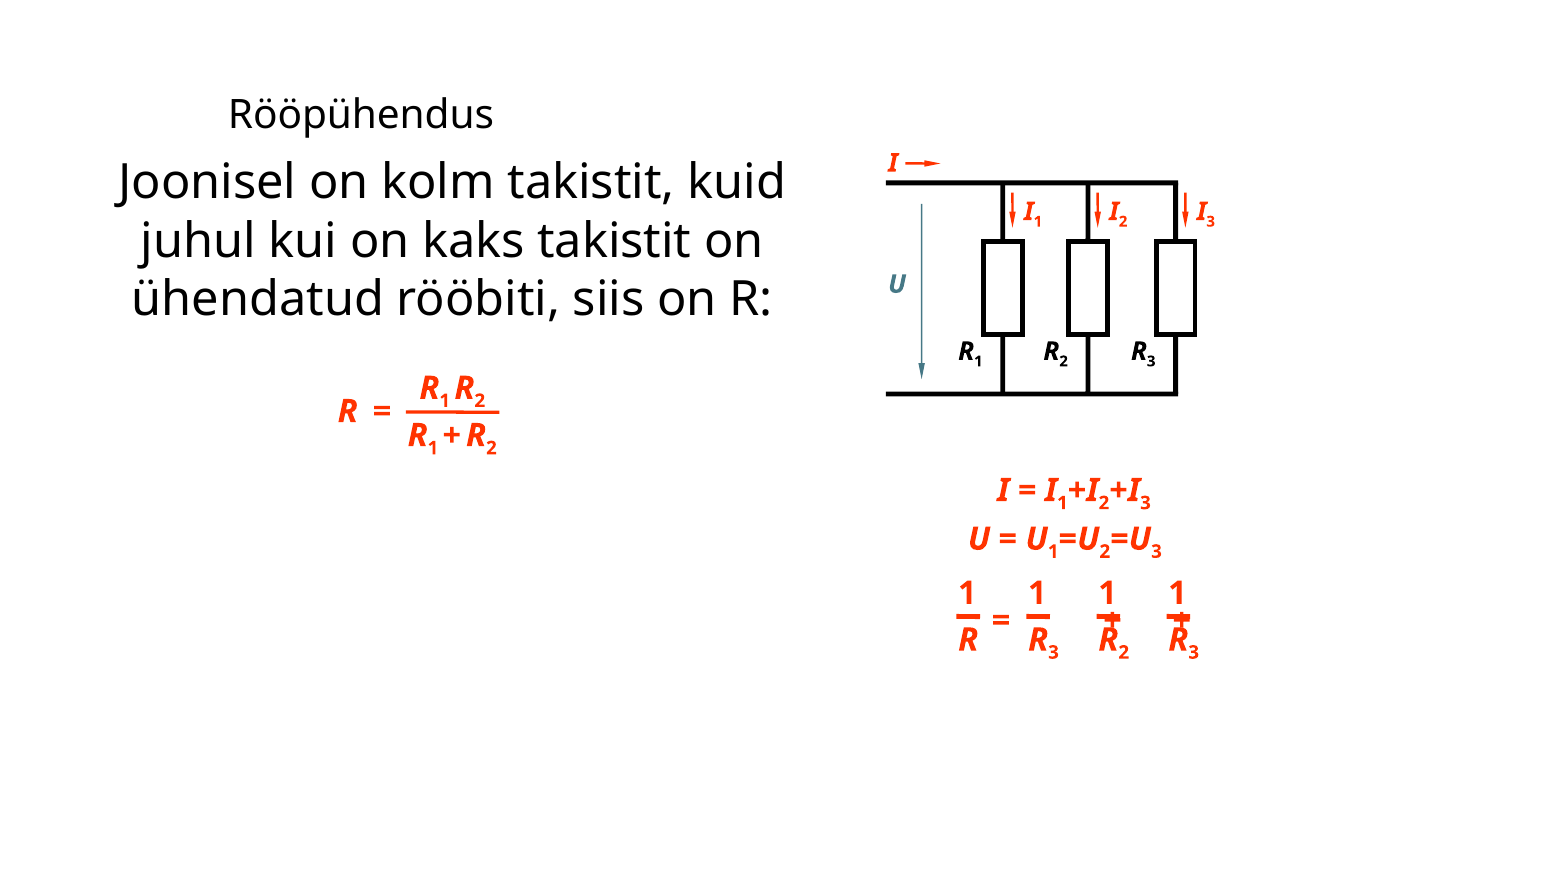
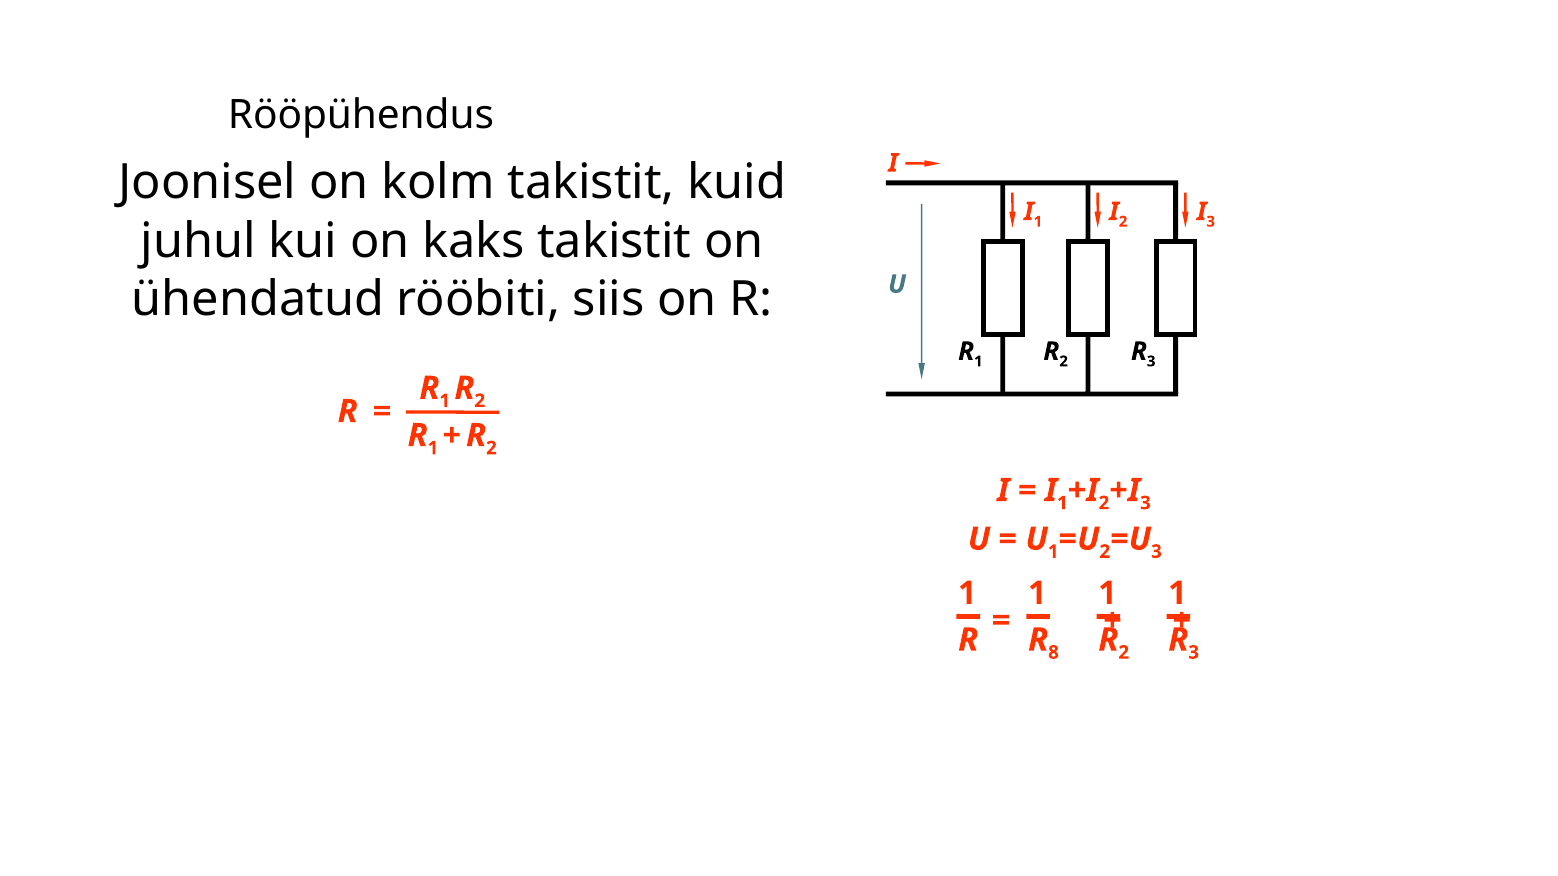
3 at (1054, 653): 3 -> 8
